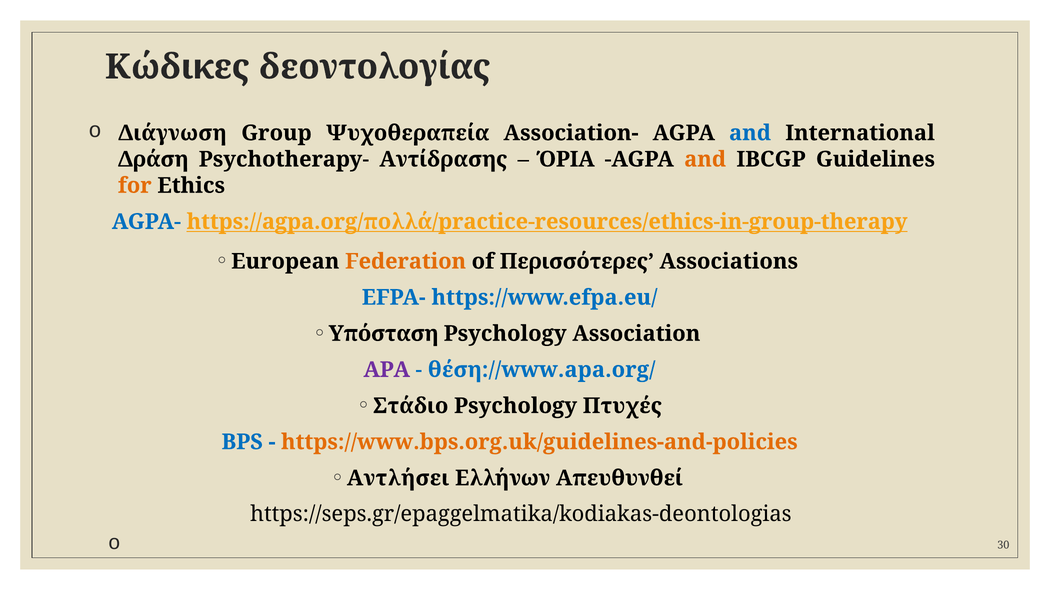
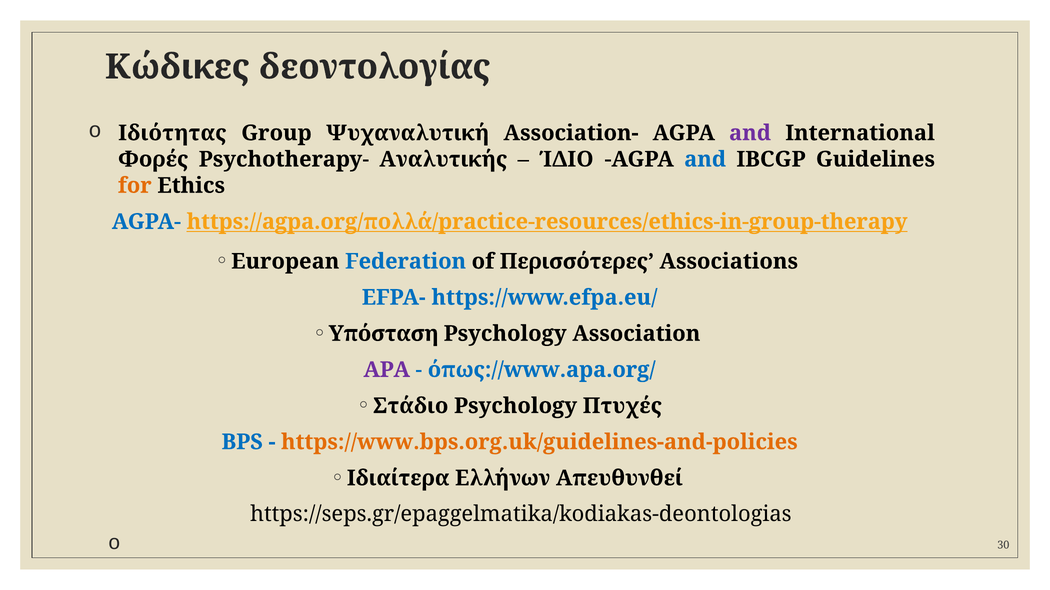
Διάγνωση: Διάγνωση -> Ιδιότητας
Ψυχοθεραπεία: Ψυχοθεραπεία -> Ψυχαναλυτική
and at (750, 133) colour: blue -> purple
Δράση: Δράση -> Φορές
Αντίδρασης: Αντίδρασης -> Αναλυτικής
ΌΡΙΑ: ΌΡΙΑ -> ΊΔΙΟ
and at (705, 159) colour: orange -> blue
Federation colour: orange -> blue
θέση://www.apa.org/: θέση://www.apa.org/ -> όπως://www.apa.org/
Αντλήσει: Αντλήσει -> Ιδιαίτερα
